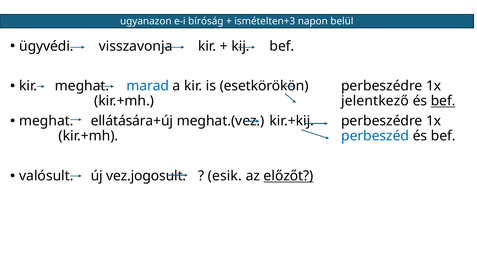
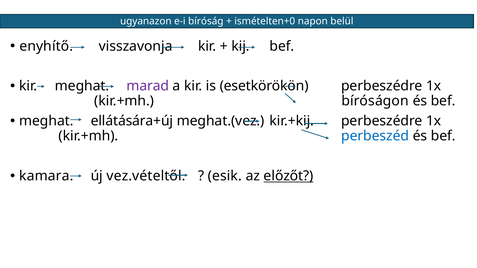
ismételten+3: ismételten+3 -> ismételten+0
ügyvédi: ügyvédi -> enyhítő
marad colour: blue -> purple
jelentkező: jelentkező -> bíróságon
bef at (443, 101) underline: present -> none
valósult: valósult -> kamara
vez.jogosult: vez.jogosult -> vez.vételtől
